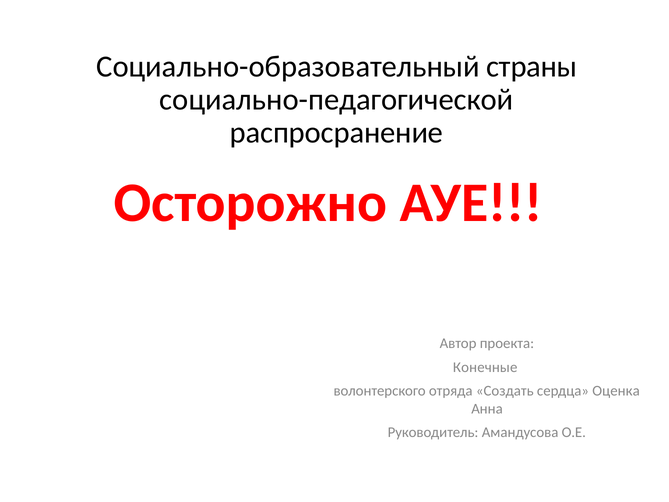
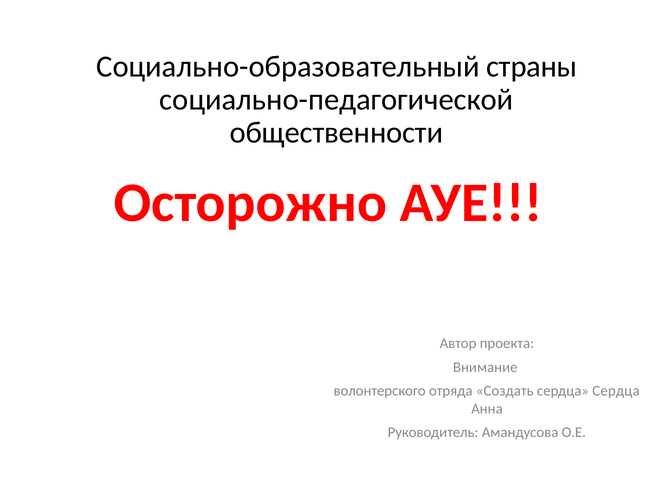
распросранение: распросранение -> общественности
Конечные: Конечные -> Внимание
сердца Оценка: Оценка -> Сердца
